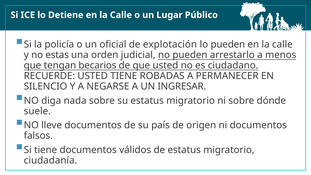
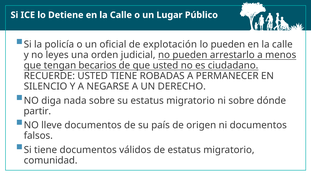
estas: estas -> leyes
INGRESAR: INGRESAR -> DERECHO
suele: suele -> partir
ciudadanía: ciudadanía -> comunidad
